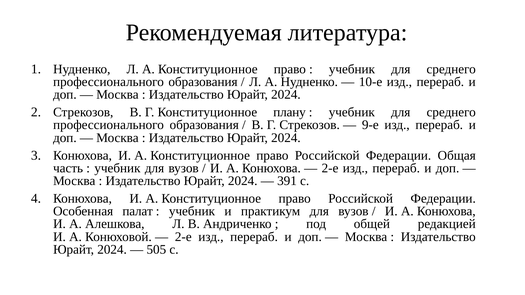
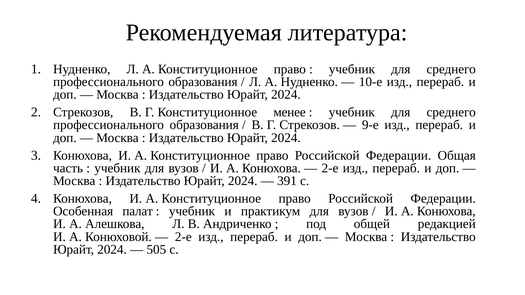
плану: плану -> менее
